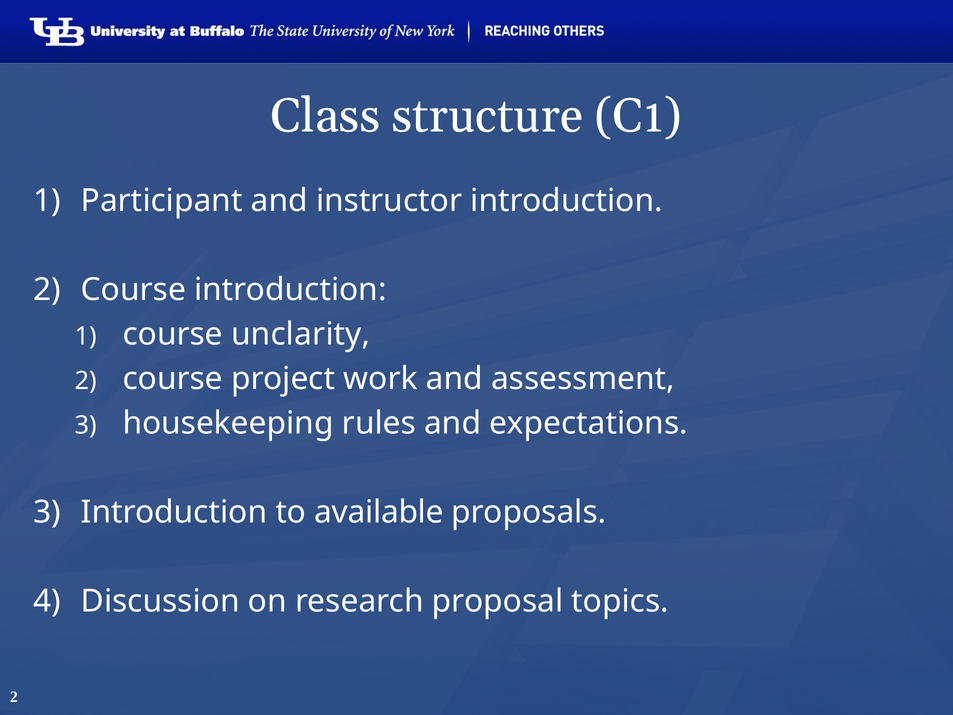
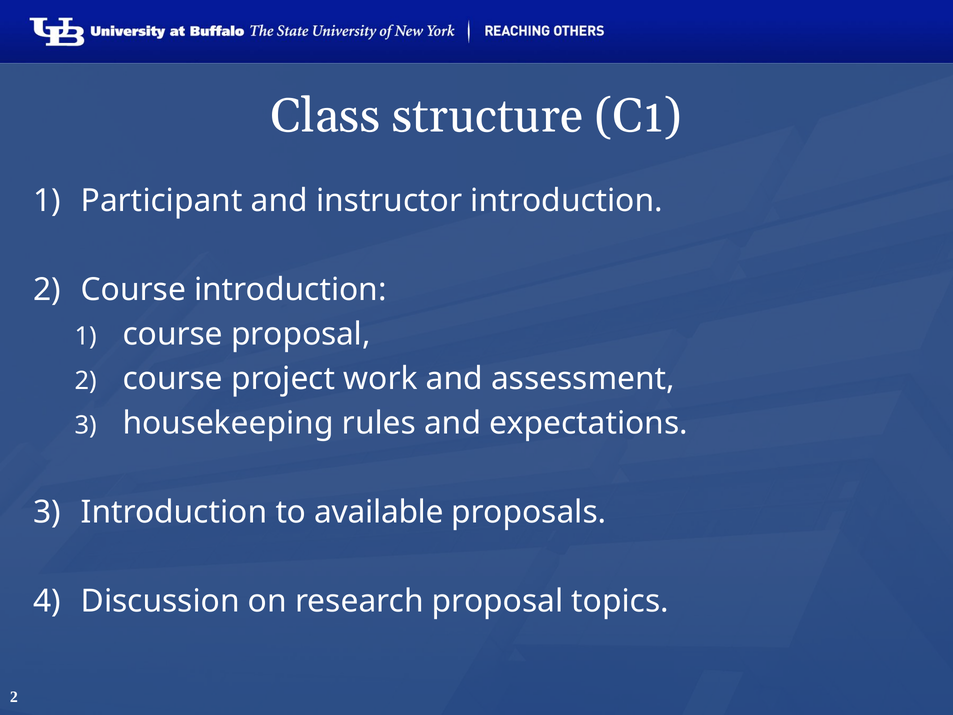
course unclarity: unclarity -> proposal
